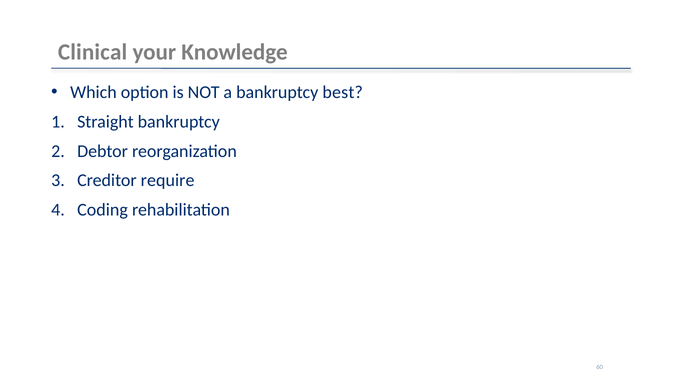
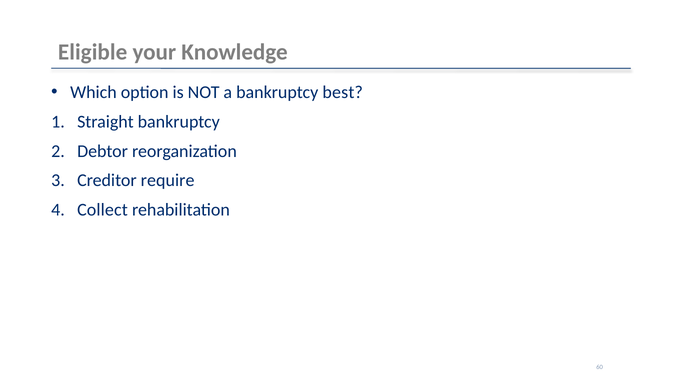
Clinical: Clinical -> Eligible
Coding: Coding -> Collect
